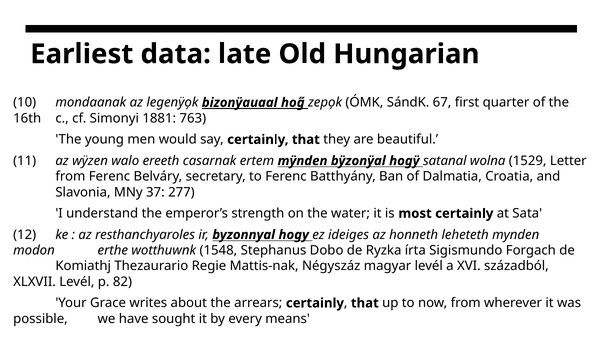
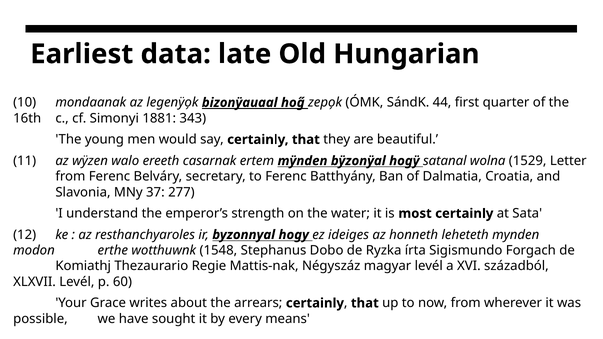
67: 67 -> 44
763: 763 -> 343
82: 82 -> 60
